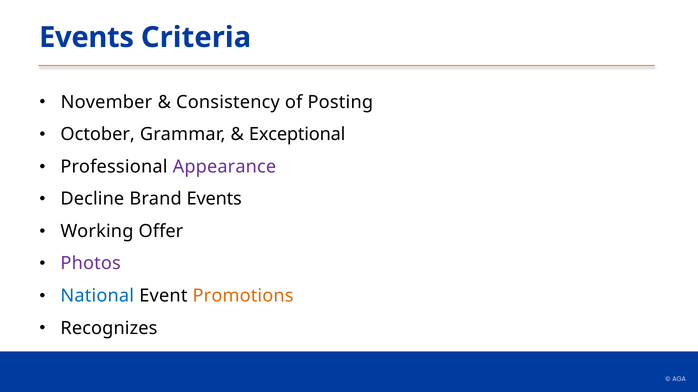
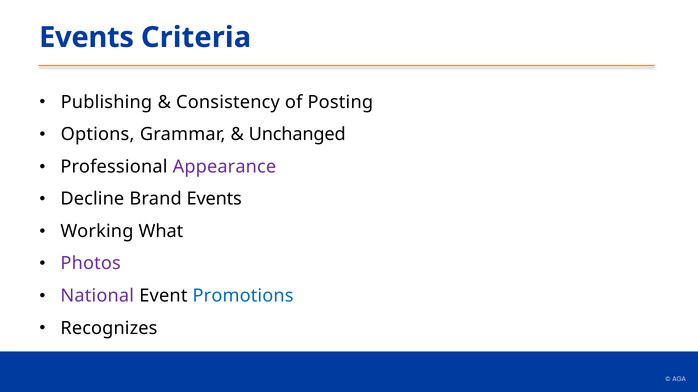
November: November -> Publishing
October: October -> Options
Exceptional: Exceptional -> Unchanged
Offer: Offer -> What
National colour: blue -> purple
Promotions colour: orange -> blue
